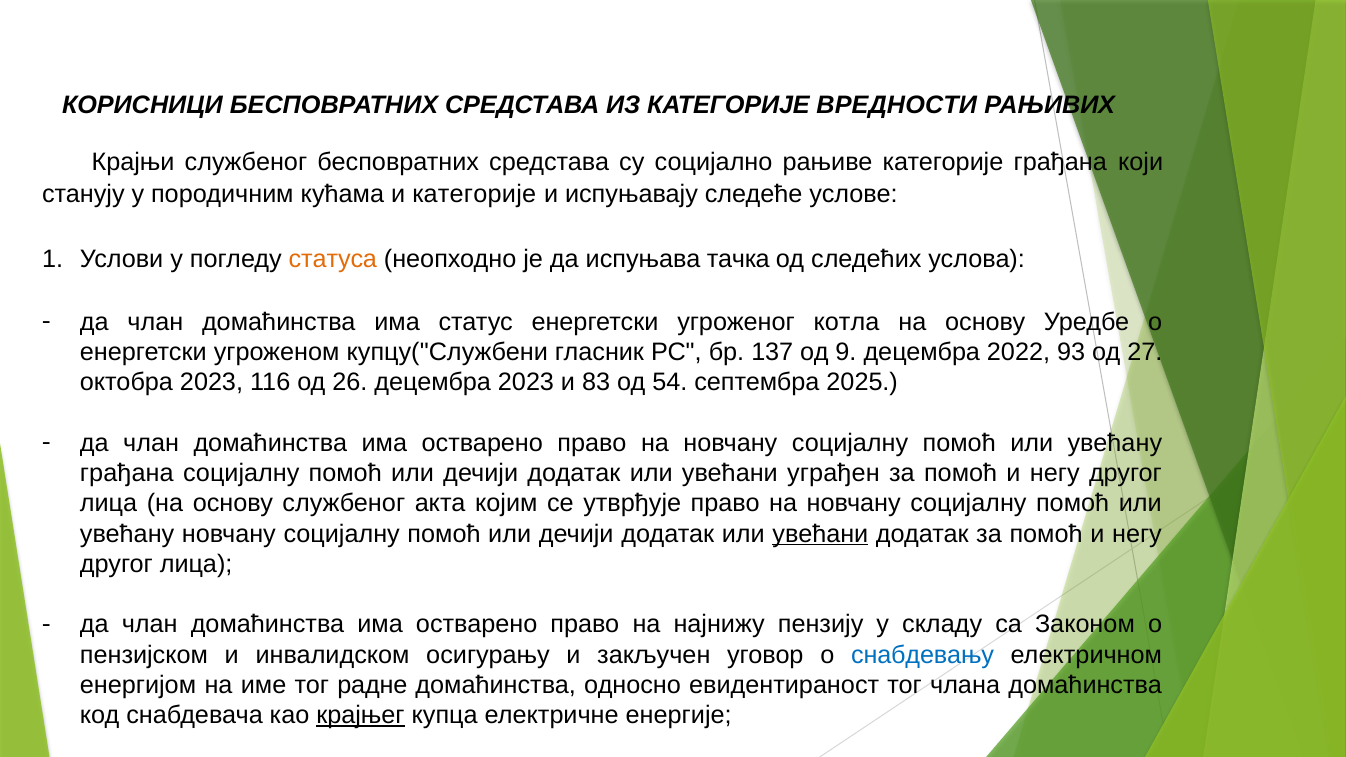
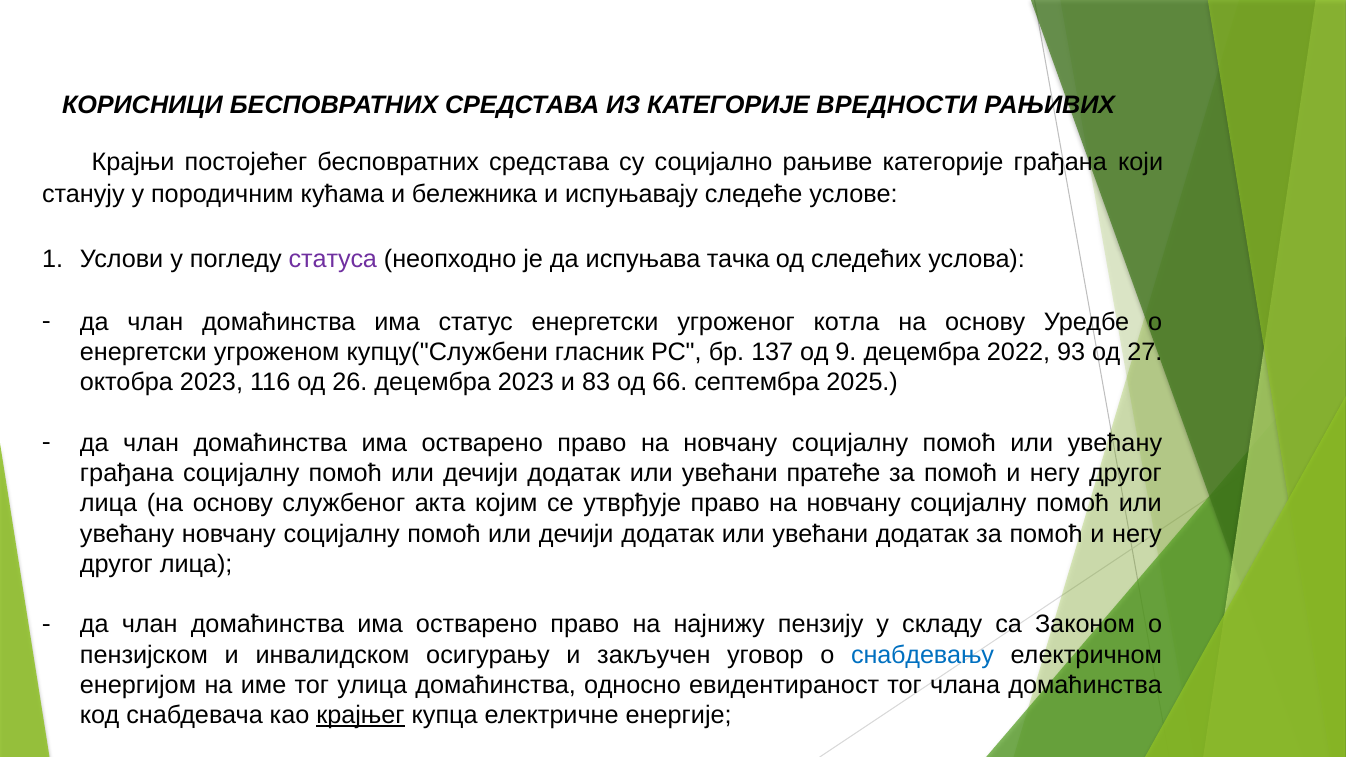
Крајњи службеног: службеног -> постојећег
и категорије: категорије -> бележника
статуса colour: orange -> purple
54: 54 -> 66
уграђен: уграђен -> пратеће
увећани at (820, 534) underline: present -> none
радне: радне -> улица
